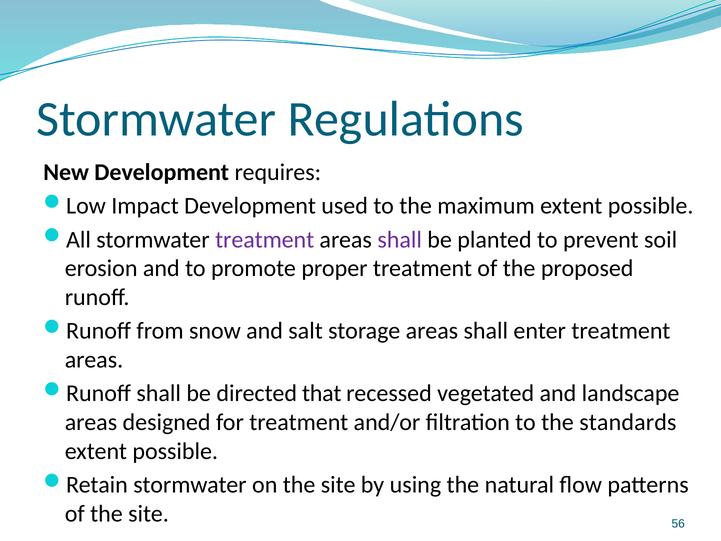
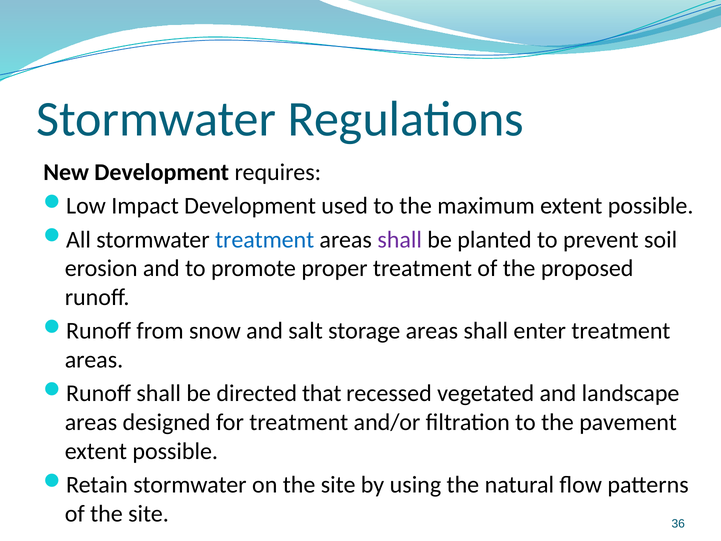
treatment at (265, 240) colour: purple -> blue
standards: standards -> pavement
56: 56 -> 36
